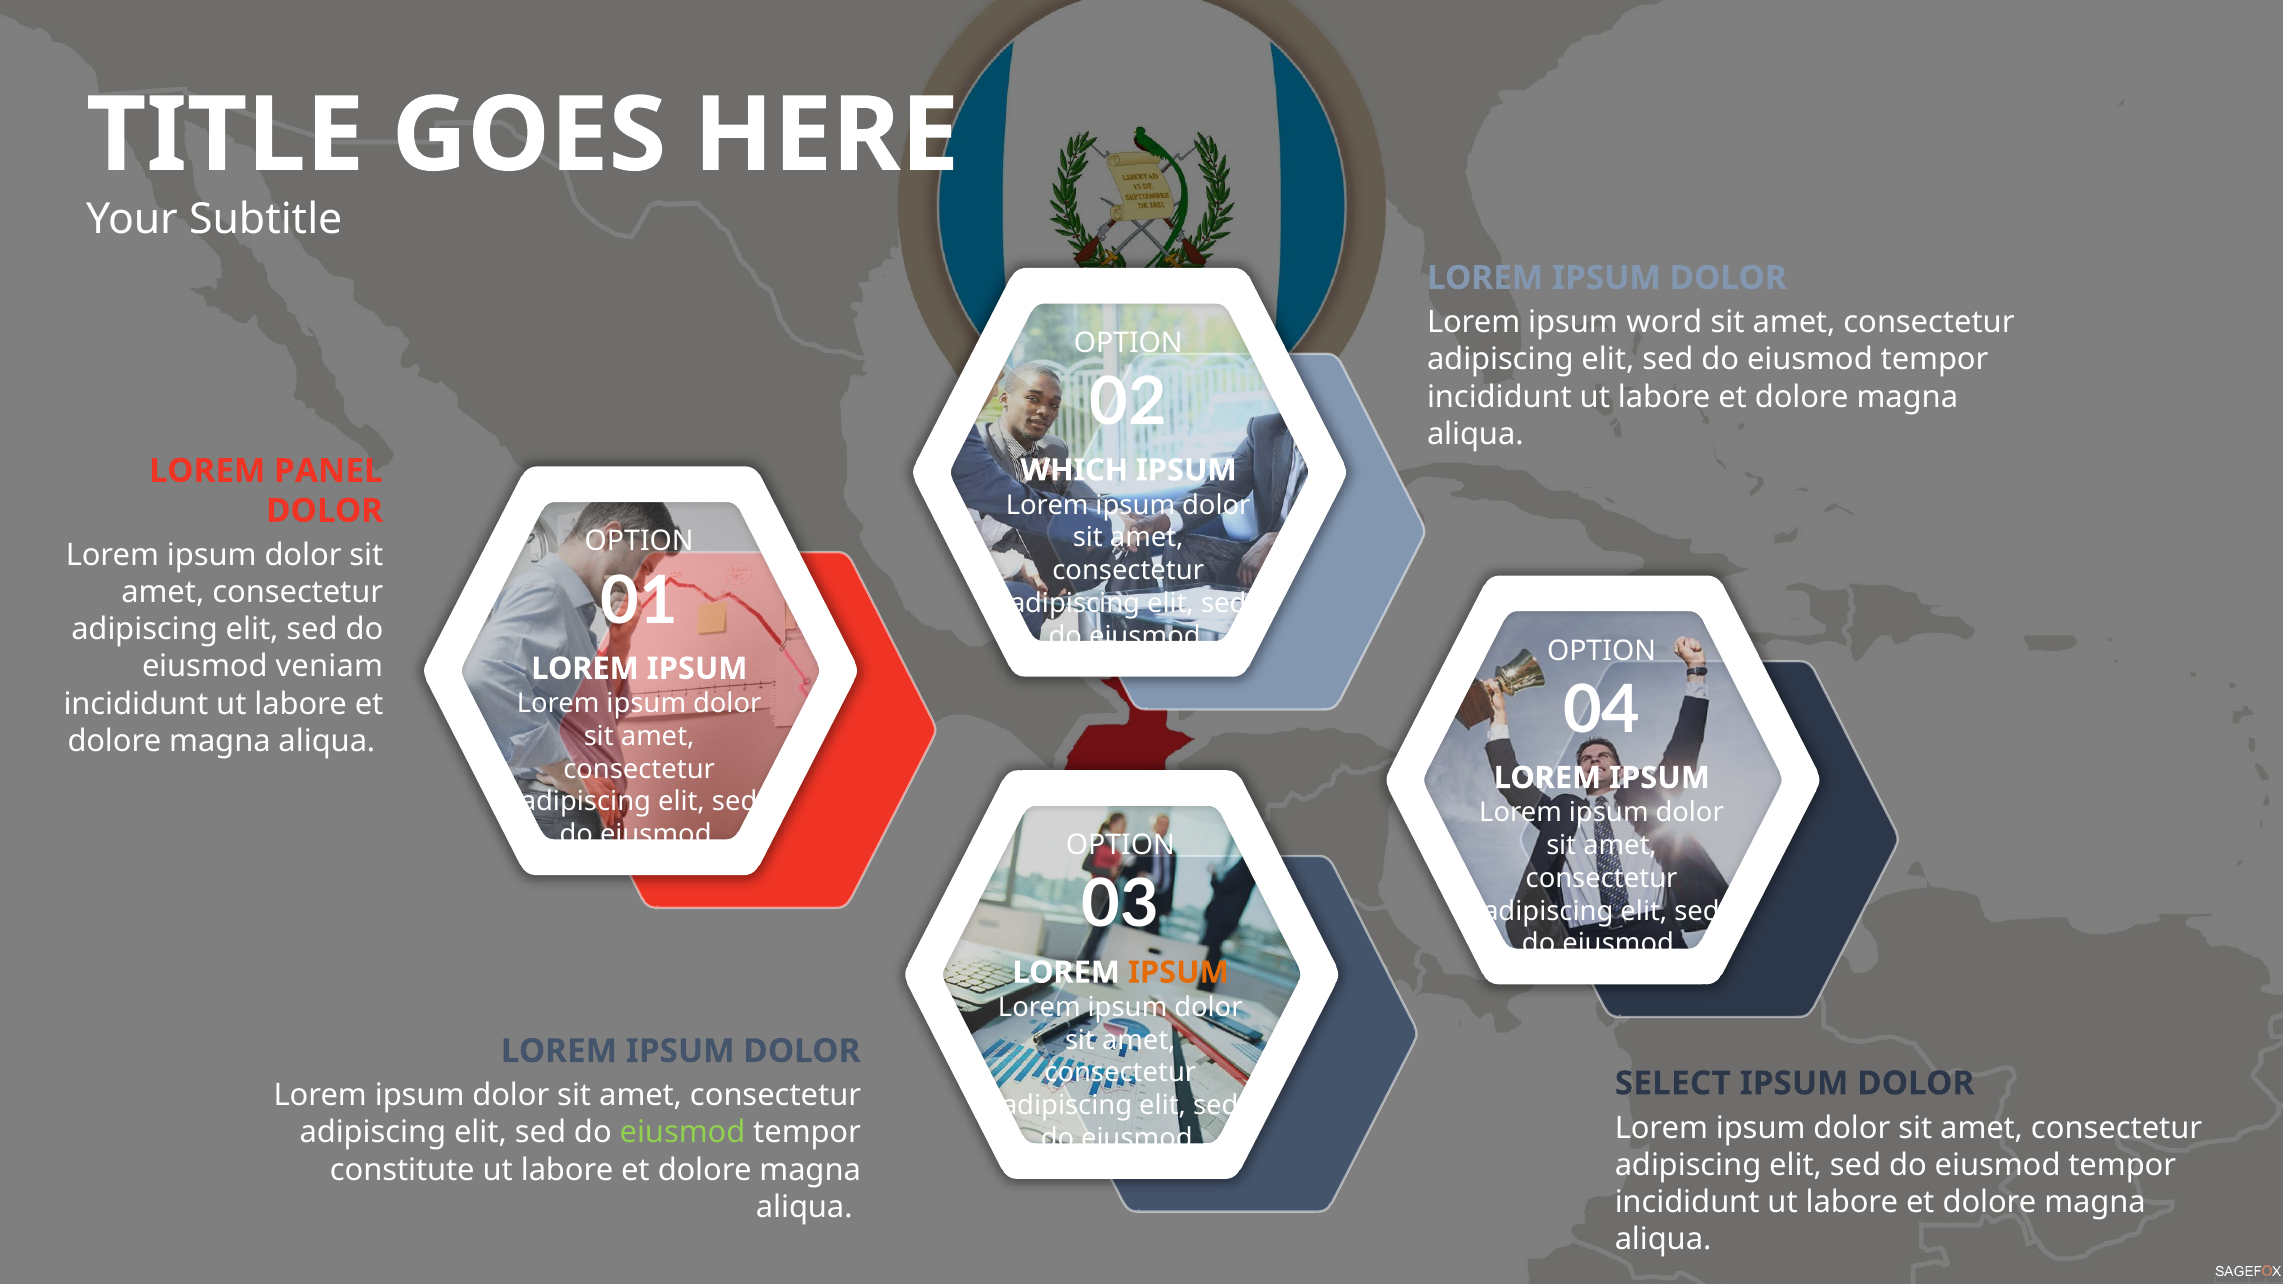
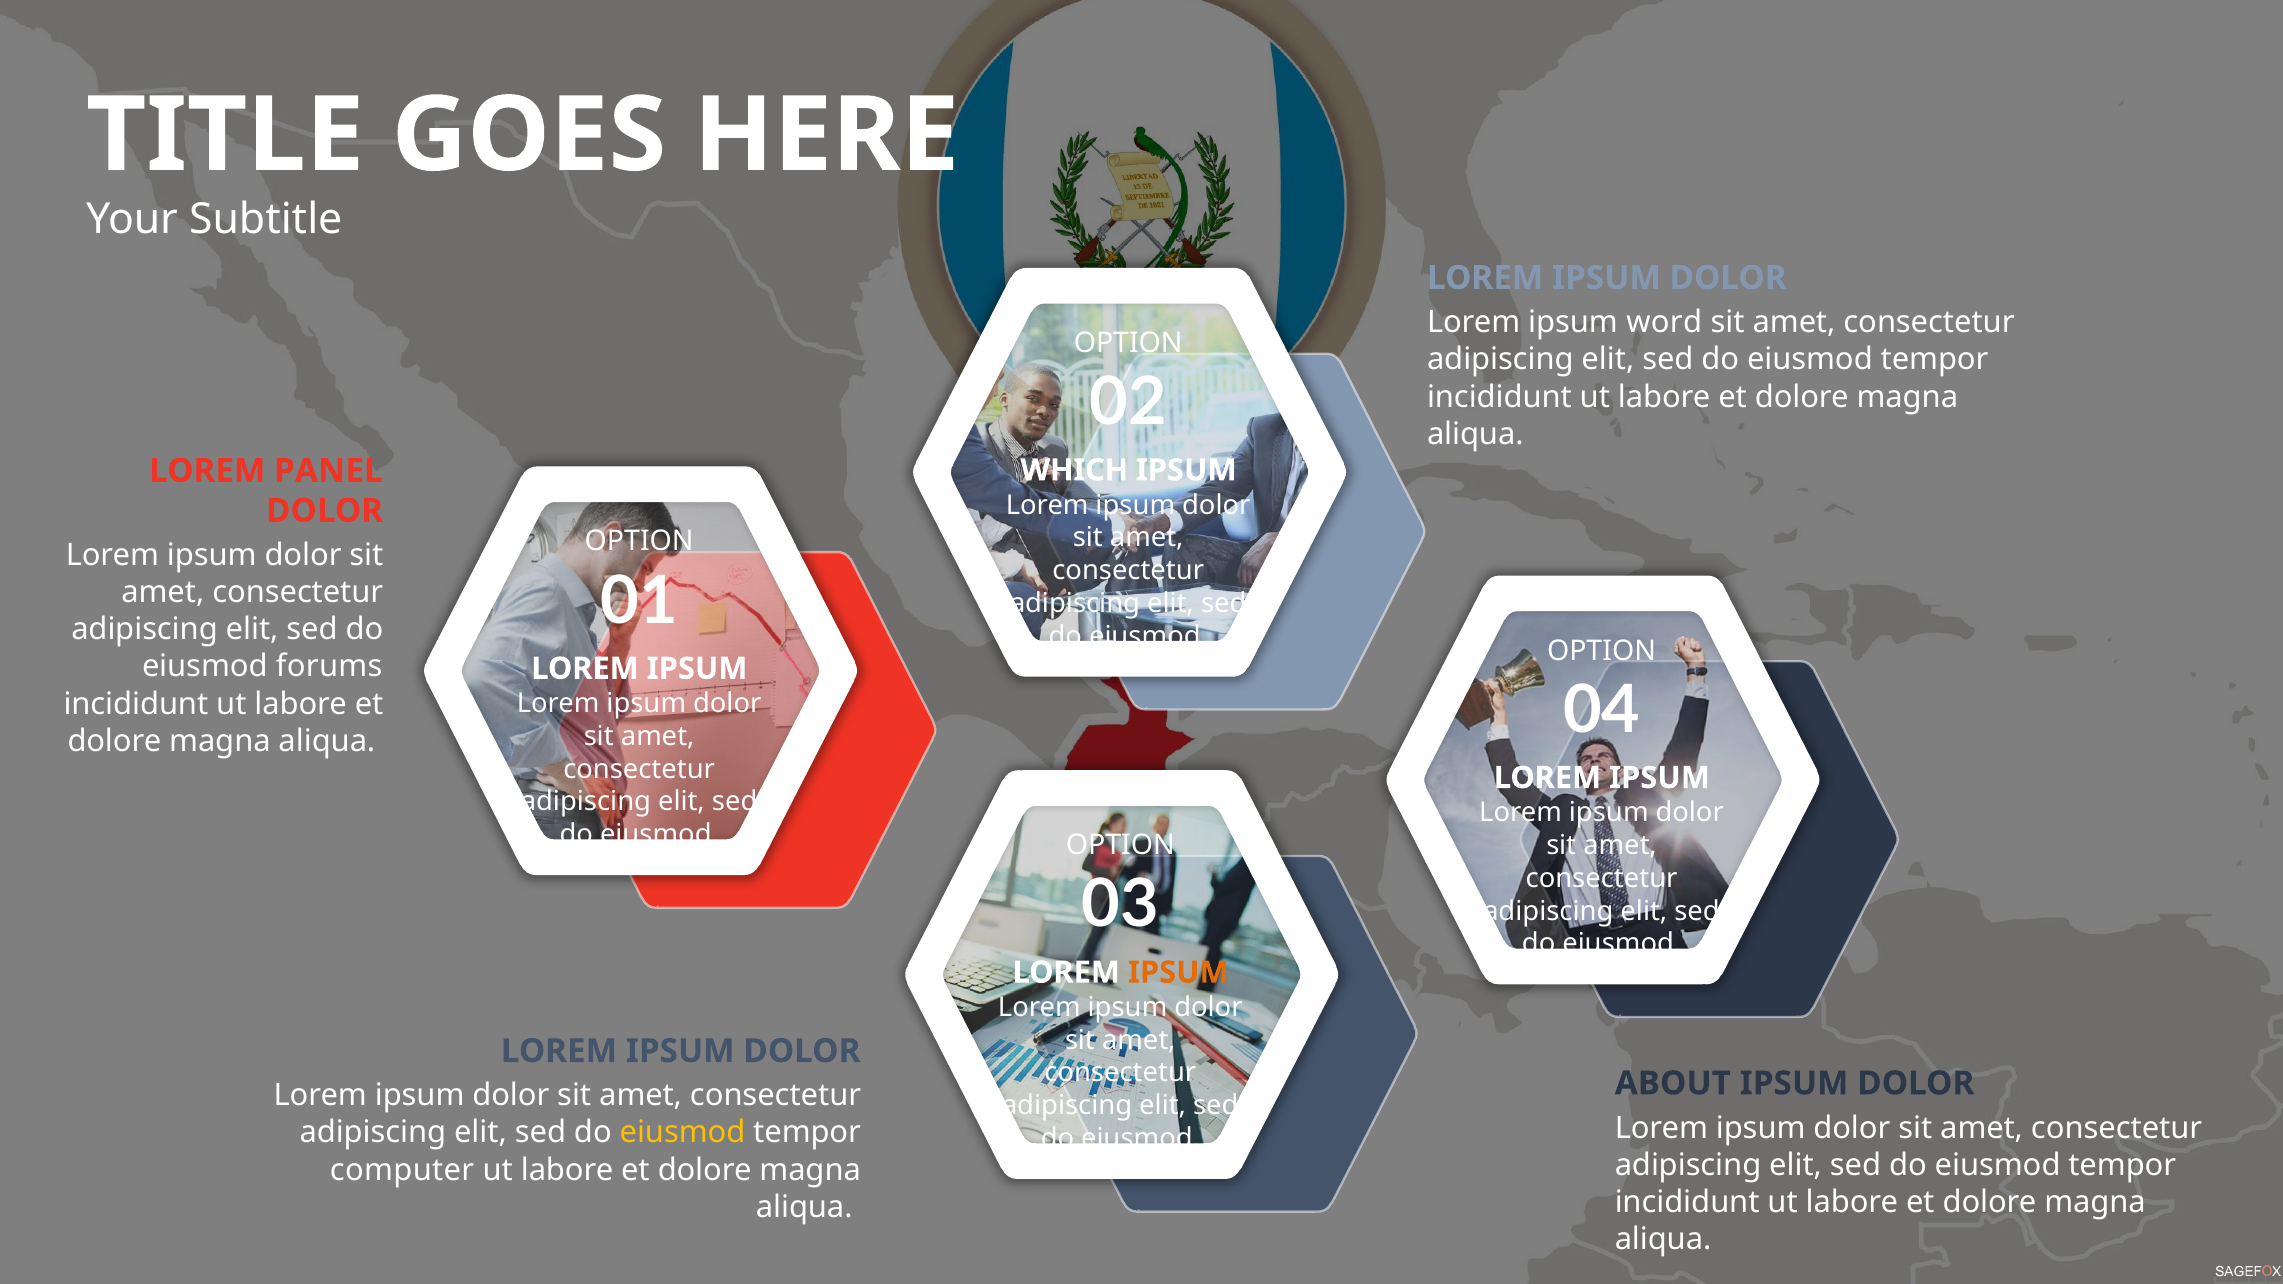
veniam: veniam -> forums
SELECT: SELECT -> ABOUT
eiusmod at (683, 1133) colour: light green -> yellow
constitute: constitute -> computer
